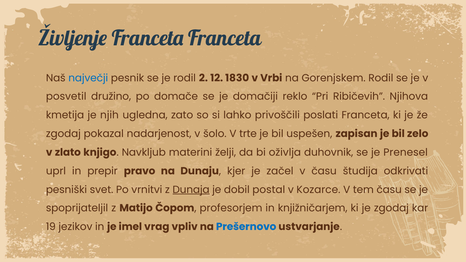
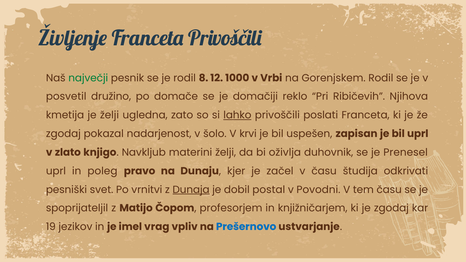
Franceta Franceta: Franceta -> Privoščili
največji colour: blue -> green
2: 2 -> 8
1830: 1830 -> 1000
je njih: njih -> želji
lahko underline: none -> present
trte: trte -> krvi
bil zelo: zelo -> uprl
prepir: prepir -> poleg
Kozarce: Kozarce -> Povodni
